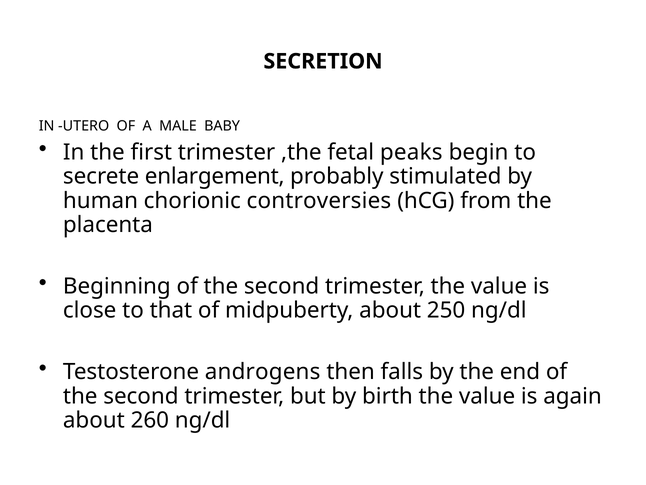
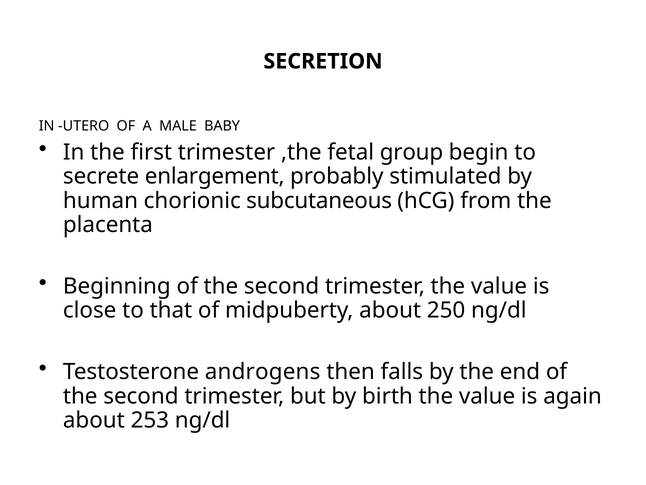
peaks: peaks -> group
controversies: controversies -> subcutaneous
260: 260 -> 253
